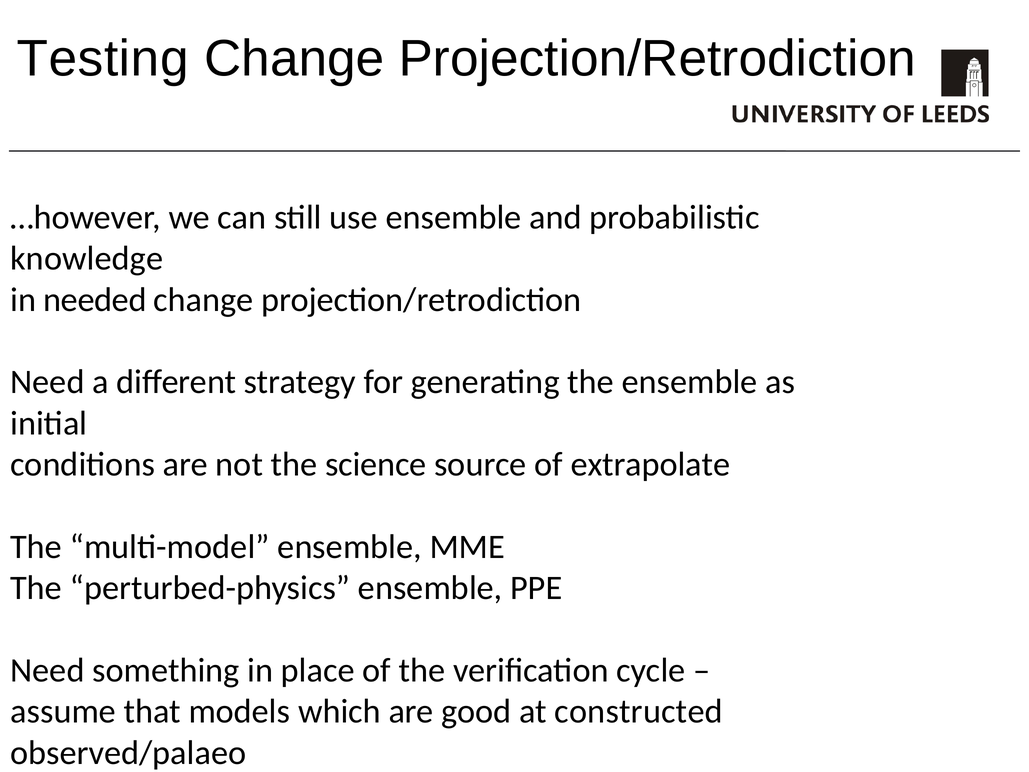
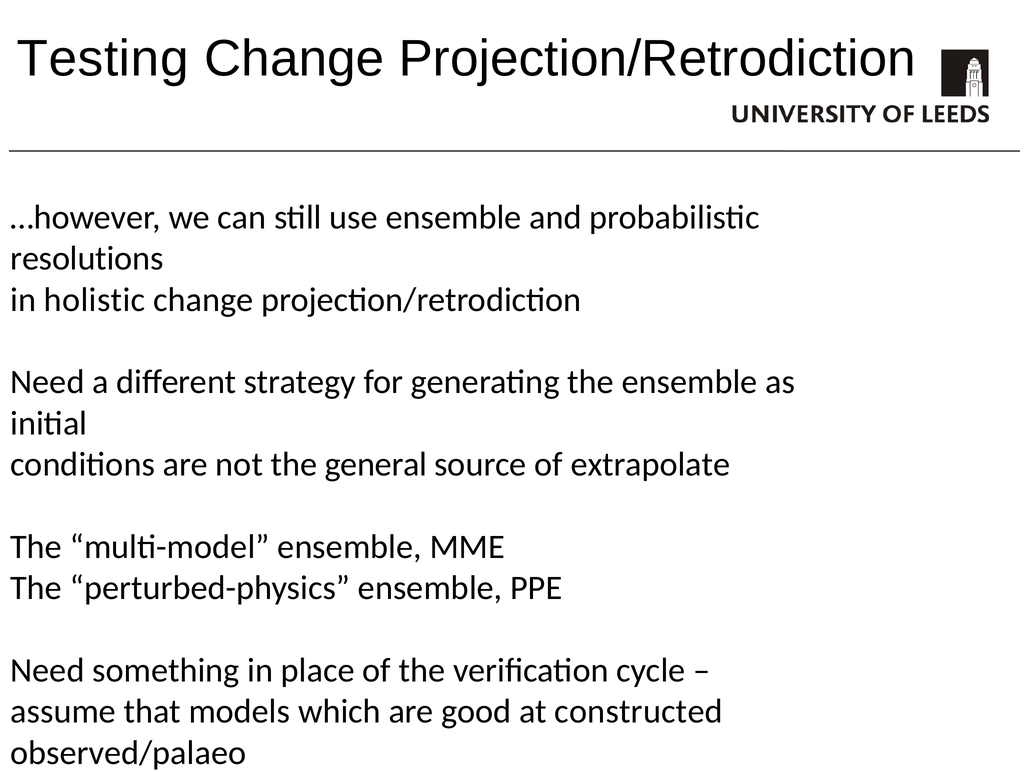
knowledge: knowledge -> resolutions
needed: needed -> holistic
science: science -> general
